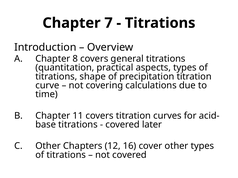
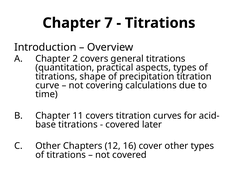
8: 8 -> 2
